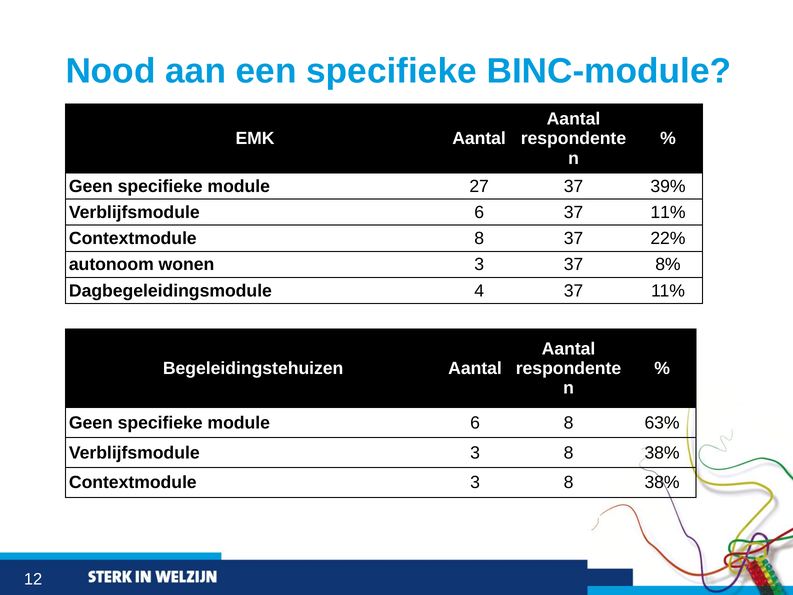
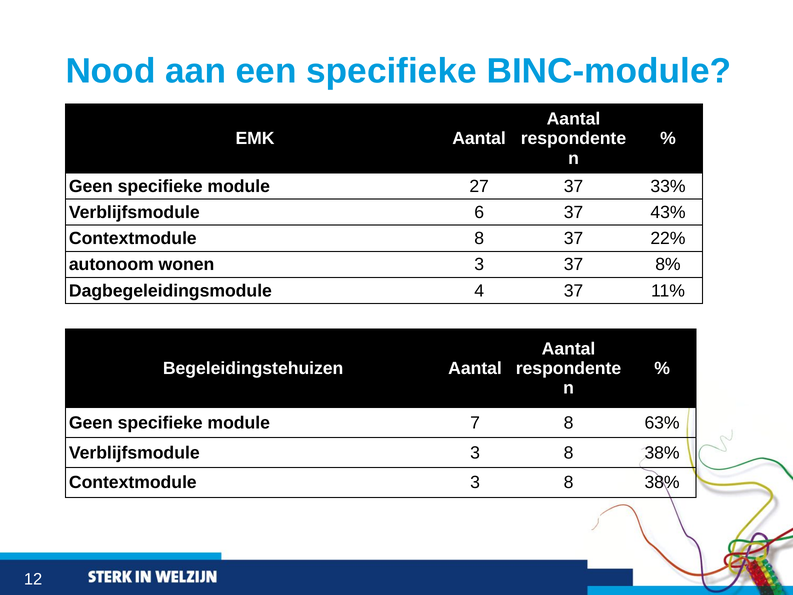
39%: 39% -> 33%
6 37 11%: 11% -> 43%
module 6: 6 -> 7
